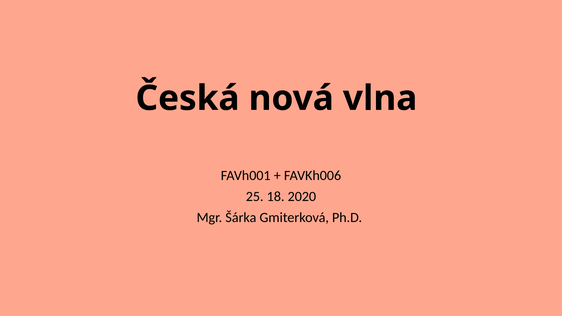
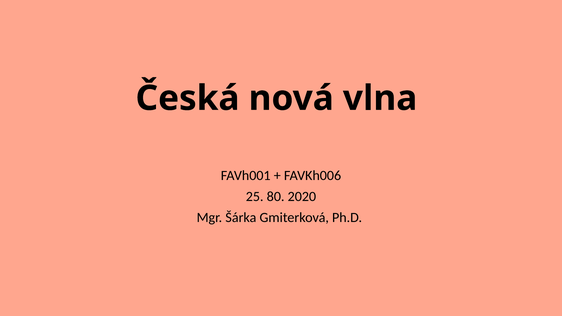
18: 18 -> 80
